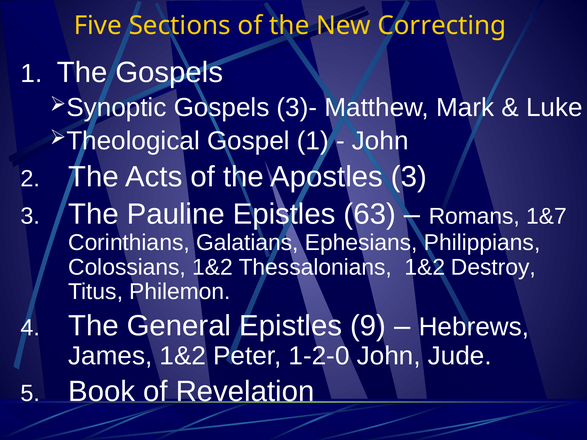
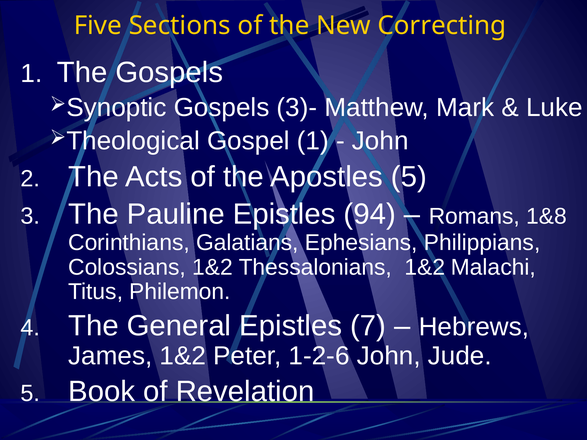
Apostles 3: 3 -> 5
63: 63 -> 94
1&7: 1&7 -> 1&8
Destroy: Destroy -> Malachi
9: 9 -> 7
1-2-0: 1-2-0 -> 1-2-6
